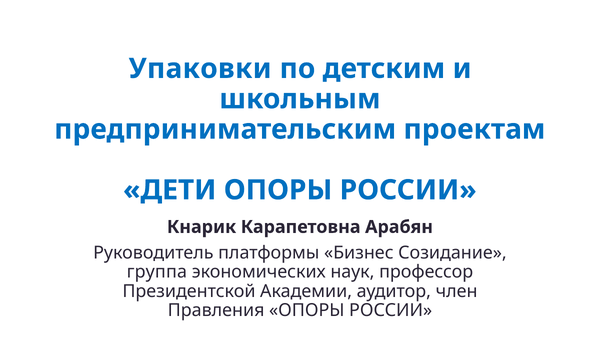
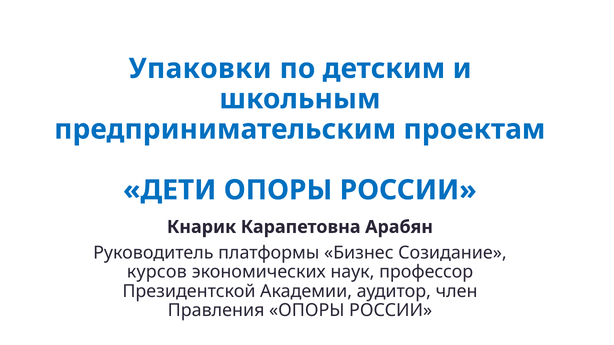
группа: группа -> курсов
